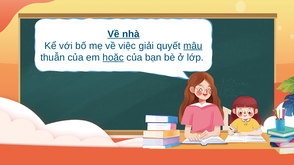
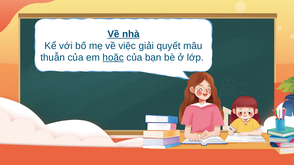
mâu underline: present -> none
